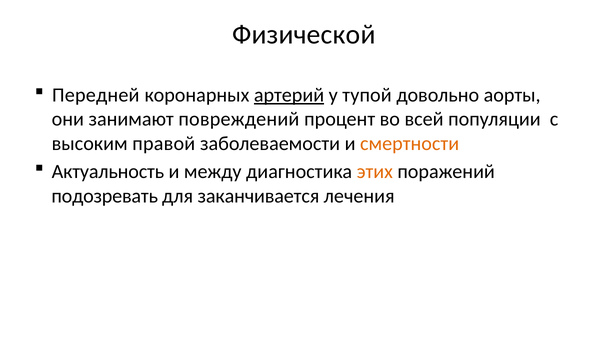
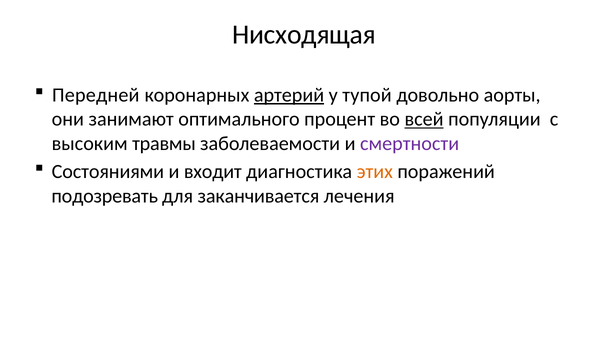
Физической: Физической -> Нисходящая
повреждений: повреждений -> оптимального
всей underline: none -> present
правой: правой -> травмы
смертности colour: orange -> purple
Актуальность: Актуальность -> Состояниями
между: между -> входит
